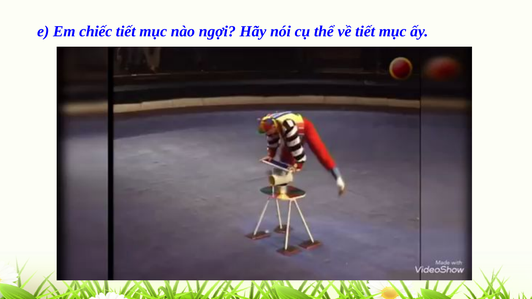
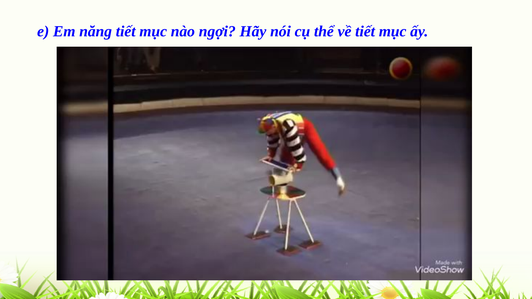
chiếc: chiếc -> năng
